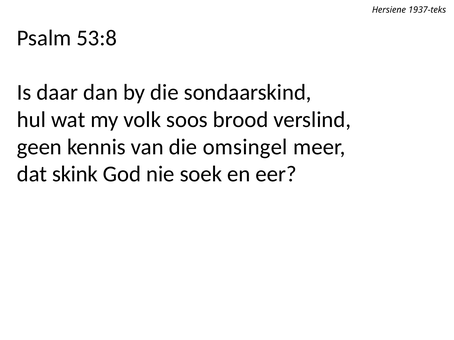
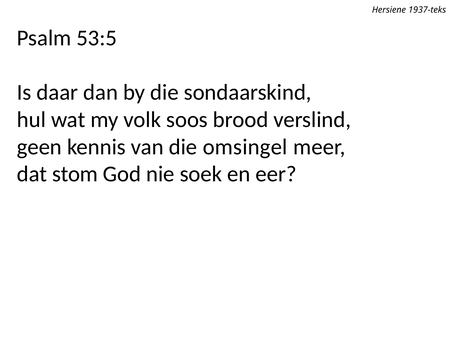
53:8: 53:8 -> 53:5
skink: skink -> stom
